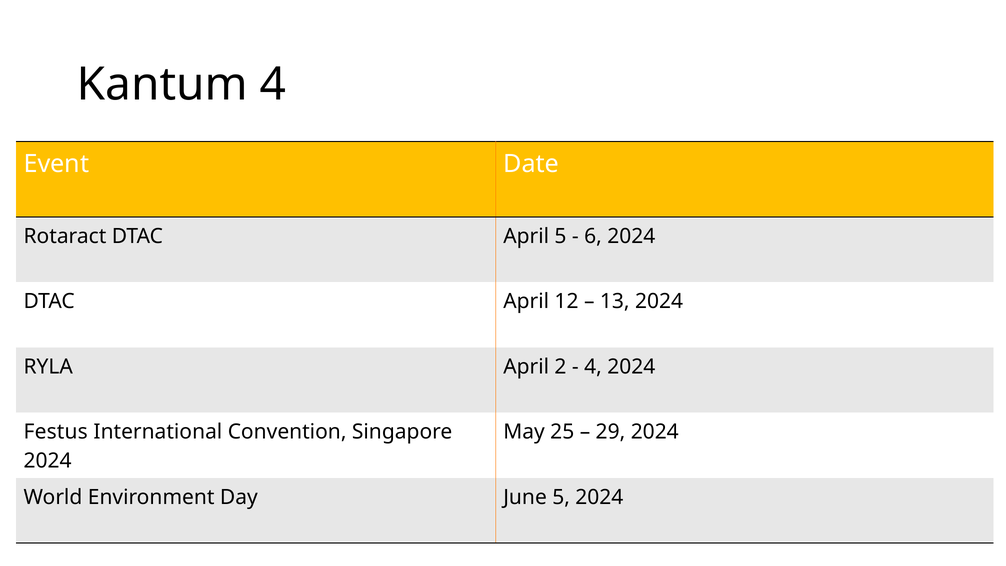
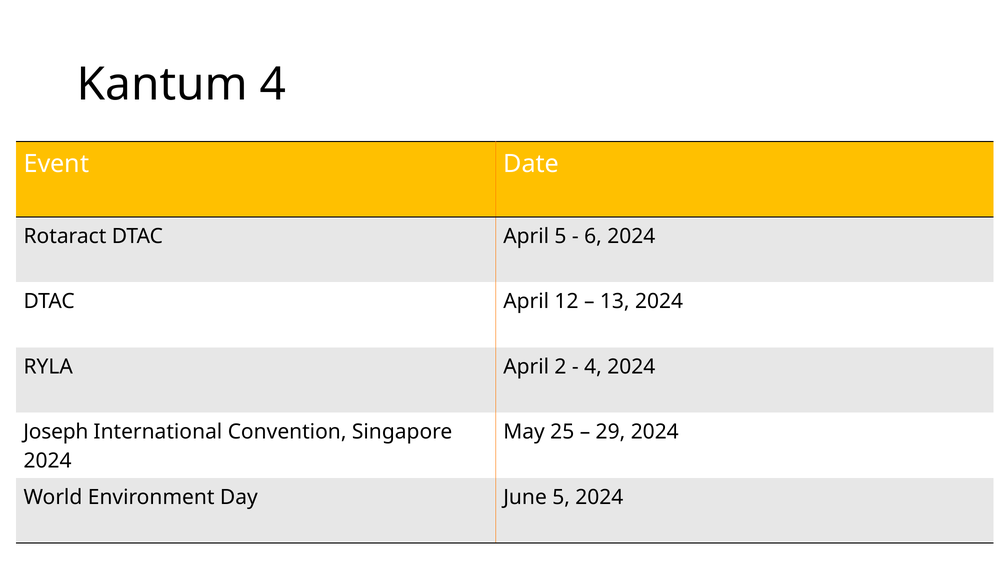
Festus: Festus -> Joseph
